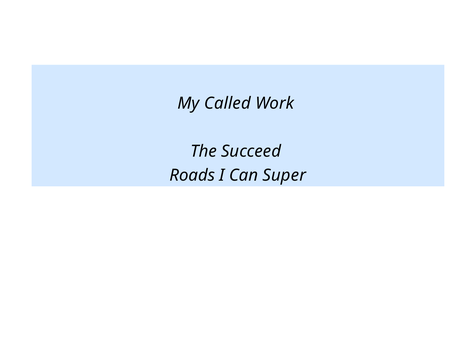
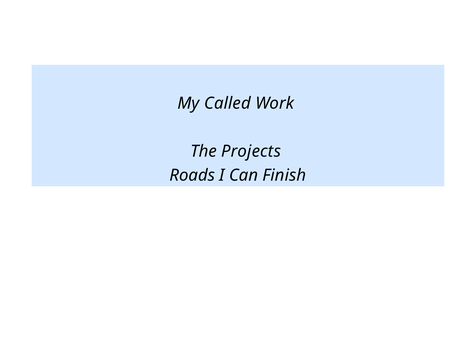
Succeed: Succeed -> Projects
Super: Super -> Finish
